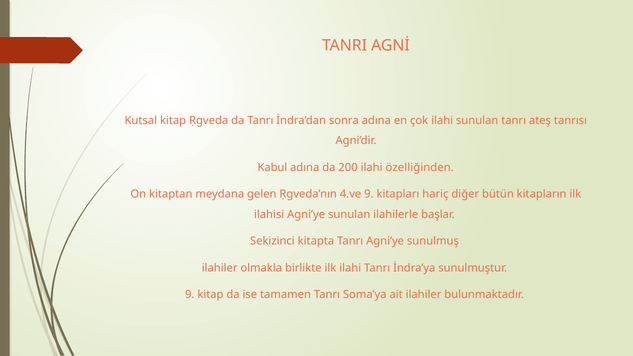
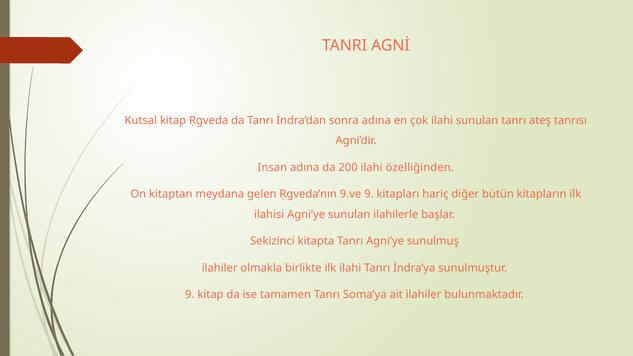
Kabul: Kabul -> Insan
4.ve: 4.ve -> 9.ve
